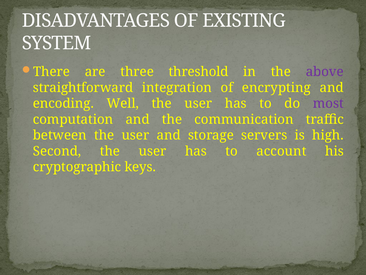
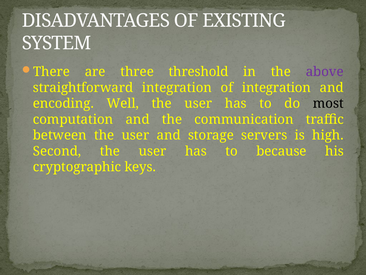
of encrypting: encrypting -> integration
most colour: purple -> black
account: account -> because
